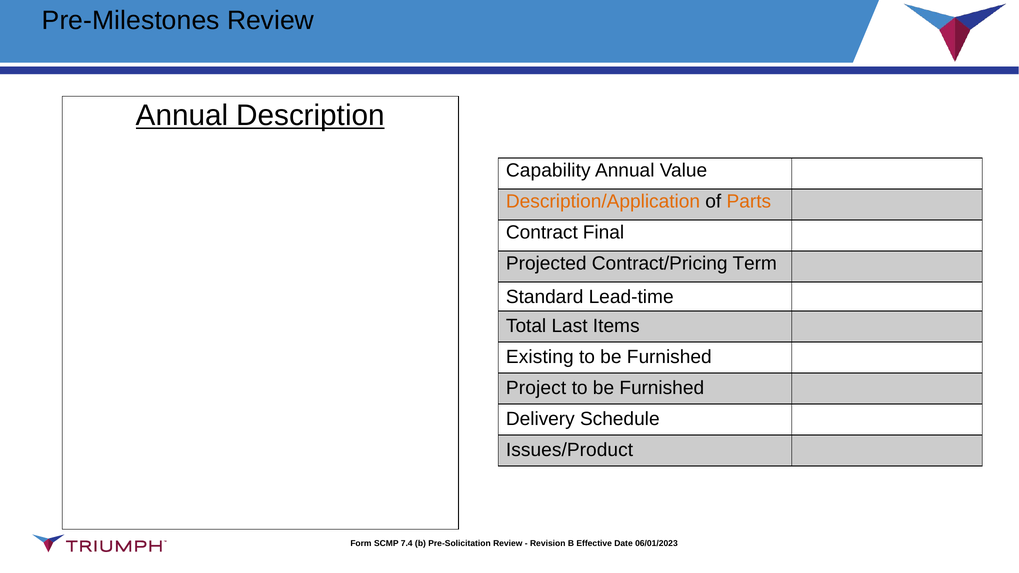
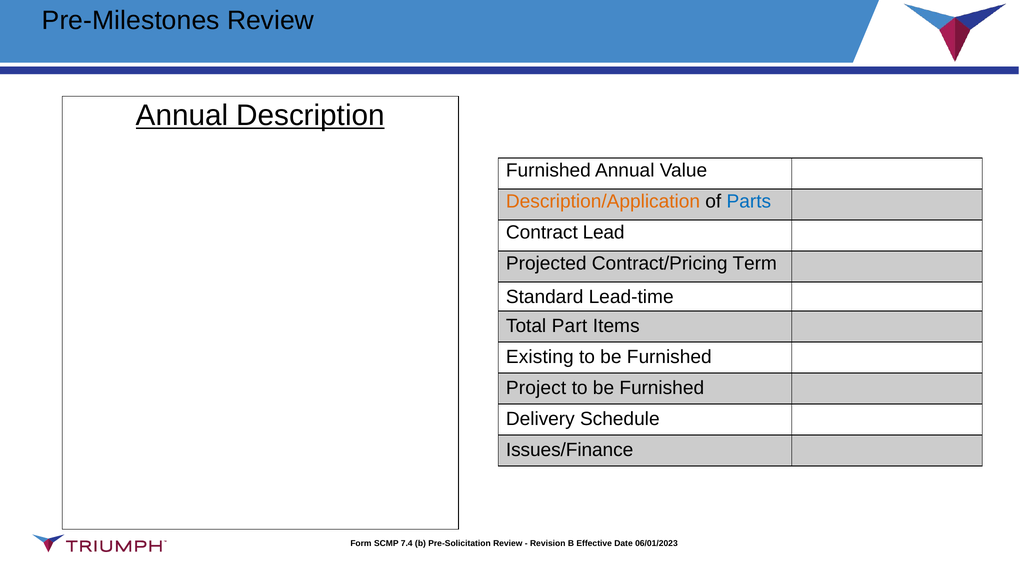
Capability at (548, 171): Capability -> Furnished
Parts colour: orange -> blue
Final: Final -> Lead
Last: Last -> Part
Issues/Product: Issues/Product -> Issues/Finance
